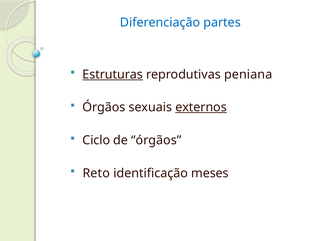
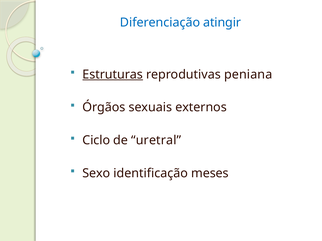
partes: partes -> atingir
externos underline: present -> none
de órgãos: órgãos -> uretral
Reto: Reto -> Sexo
